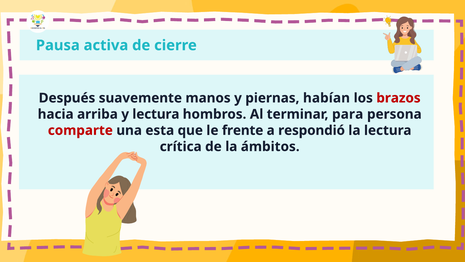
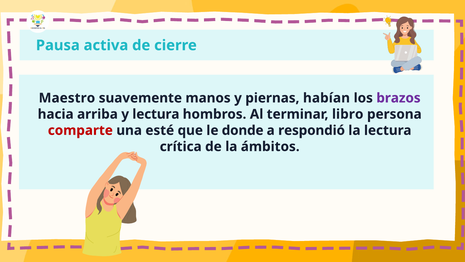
Después: Después -> Maestro
brazos colour: red -> purple
para: para -> libro
esta: esta -> esté
frente: frente -> donde
